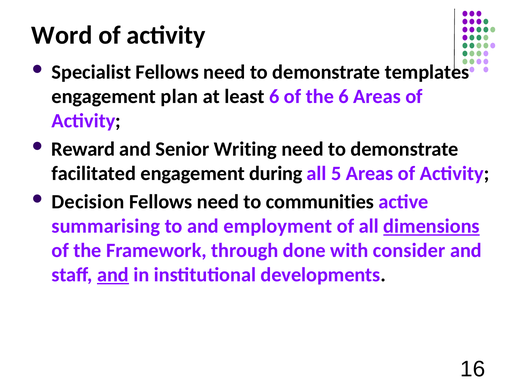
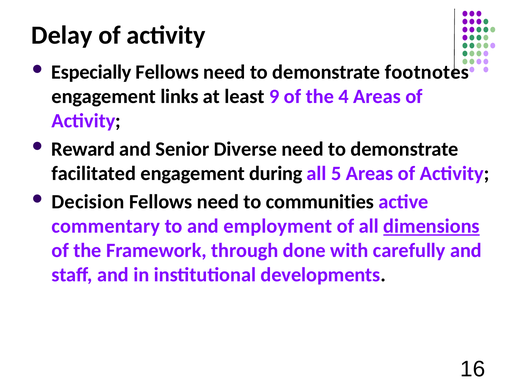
Word: Word -> Delay
Specialist: Specialist -> Especially
templates: templates -> footnotes
plan: plan -> links
least 6: 6 -> 9
the 6: 6 -> 4
Writing: Writing -> Diverse
summarising: summarising -> commentary
consider: consider -> carefully
and at (113, 275) underline: present -> none
